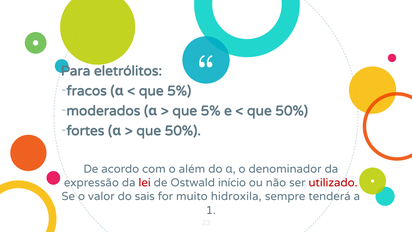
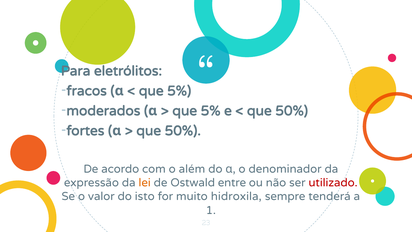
lei colour: red -> orange
início: início -> entre
sais: sais -> isto
